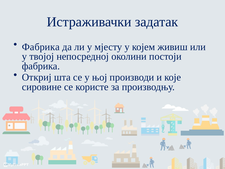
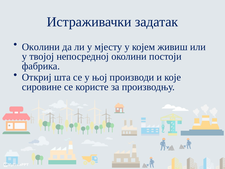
Фабрика at (41, 47): Фабрика -> Околини
